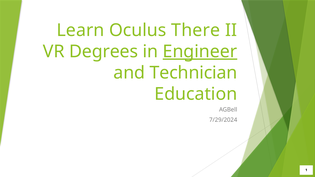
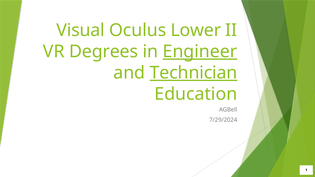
Learn: Learn -> Visual
There: There -> Lower
Technician underline: none -> present
